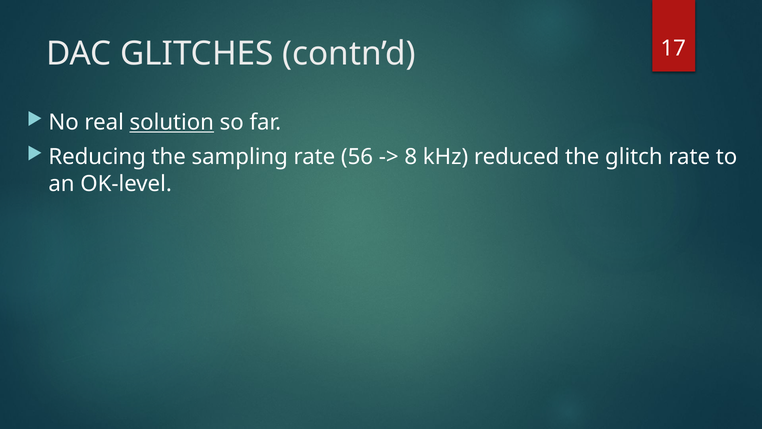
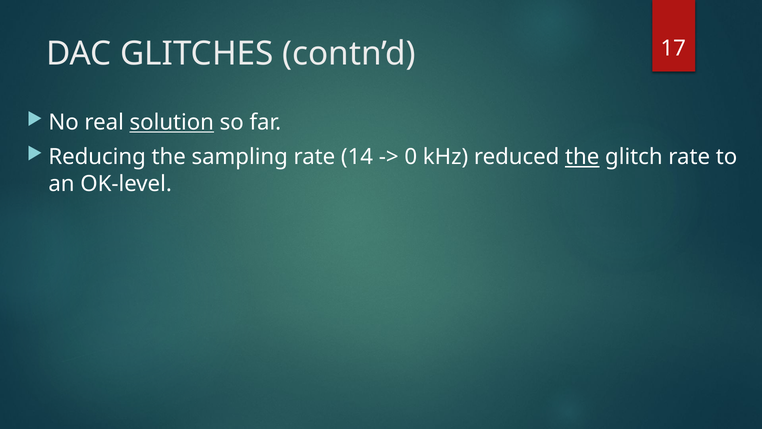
56: 56 -> 14
8: 8 -> 0
the at (582, 157) underline: none -> present
